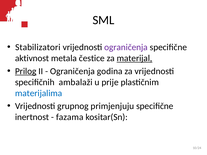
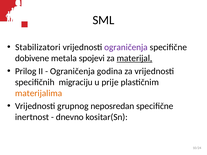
aktivnost: aktivnost -> dobivene
čestice: čestice -> spojevi
Prilog underline: present -> none
ambalaži: ambalaži -> migraciju
materijalima colour: blue -> orange
primjenjuju: primjenjuju -> neposredan
fazama: fazama -> dnevno
